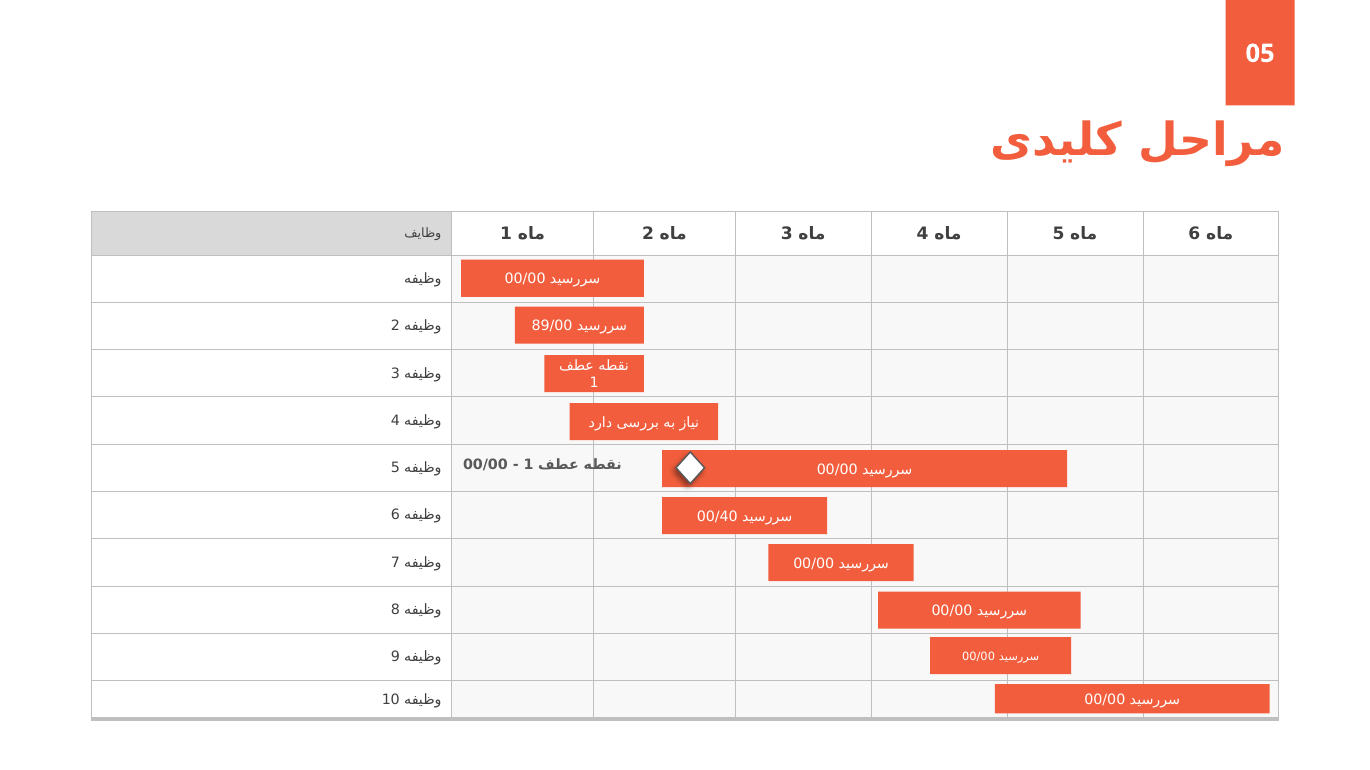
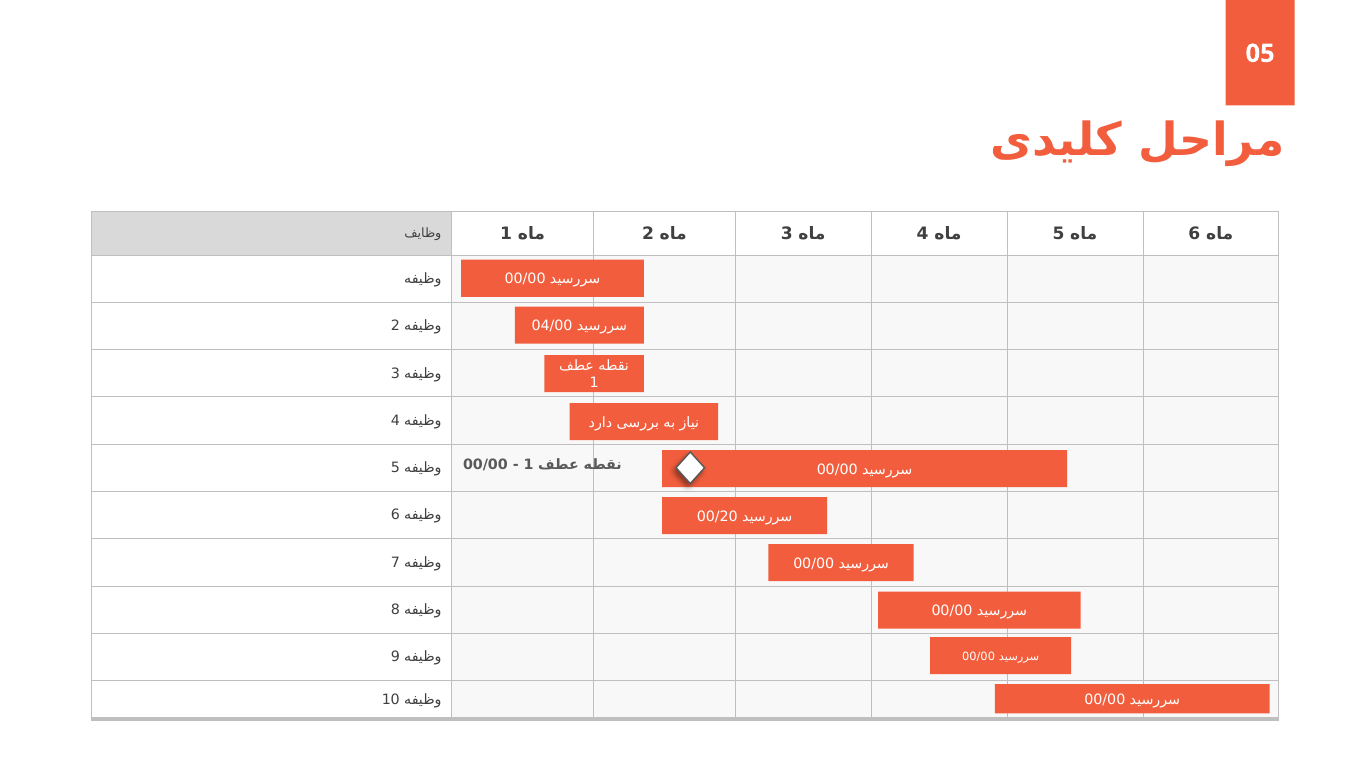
89/00: 89/00 -> 04/00
00/40: 00/40 -> 00/20
